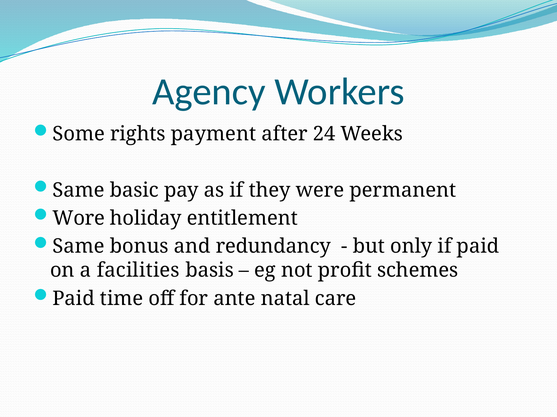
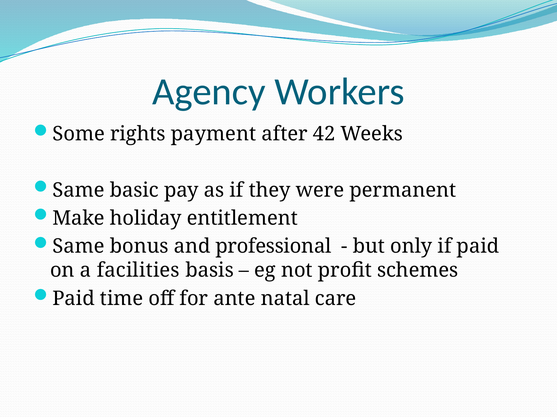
24: 24 -> 42
Wore: Wore -> Make
redundancy: redundancy -> professional
